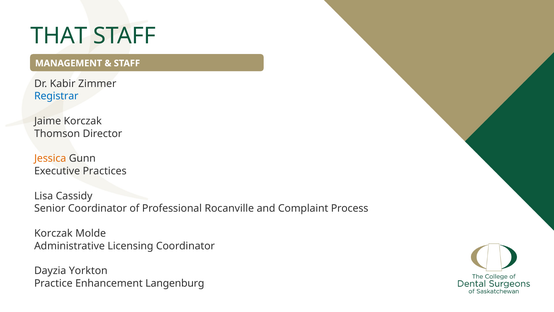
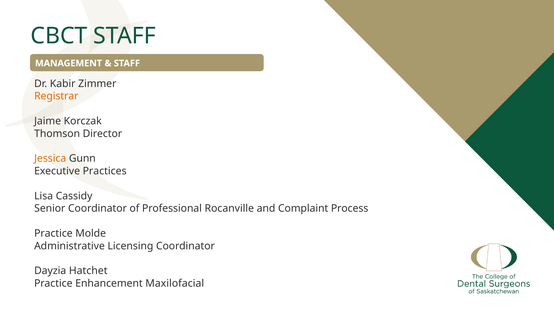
THAT: THAT -> CBCT
Registrar colour: blue -> orange
Korczak at (53, 233): Korczak -> Practice
Yorkton: Yorkton -> Hatchet
Langenburg: Langenburg -> Maxilofacial
